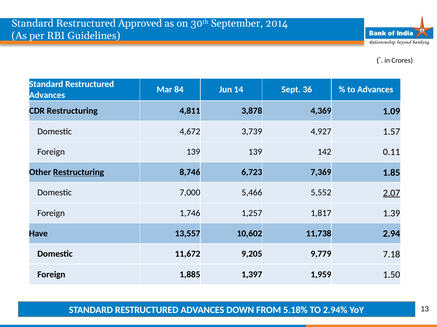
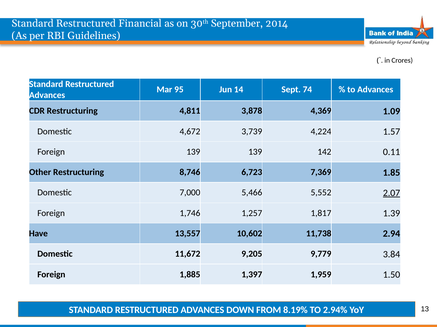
Approved: Approved -> Financial
84: 84 -> 95
36: 36 -> 74
4,927: 4,927 -> 4,224
Restructuring at (79, 173) underline: present -> none
7.18: 7.18 -> 3.84
5.18%: 5.18% -> 8.19%
